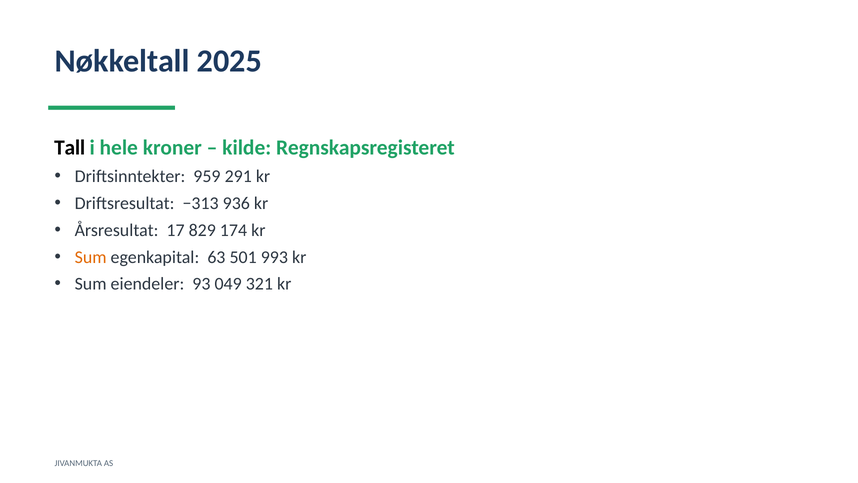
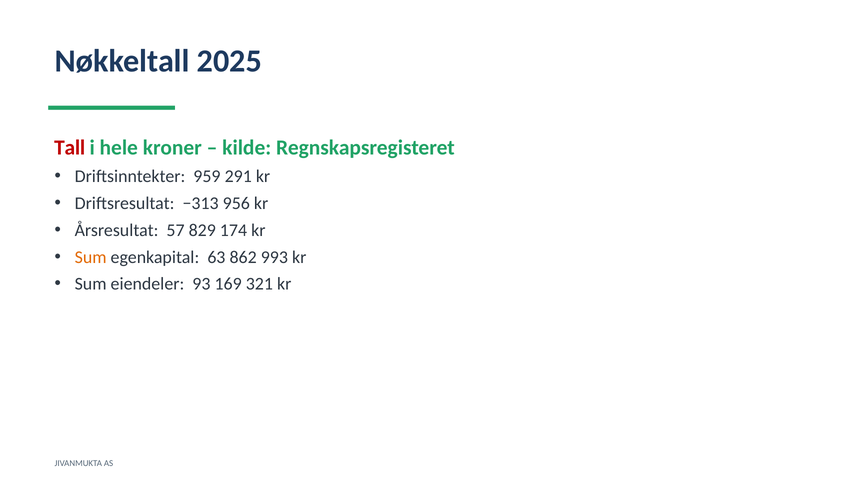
Tall colour: black -> red
936: 936 -> 956
17: 17 -> 57
501: 501 -> 862
049: 049 -> 169
